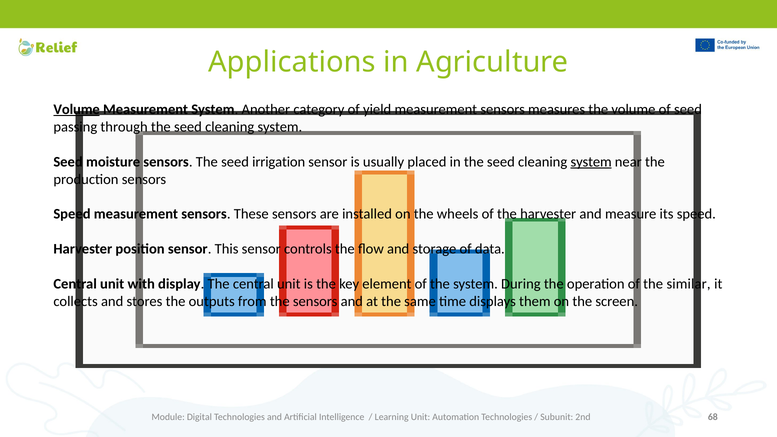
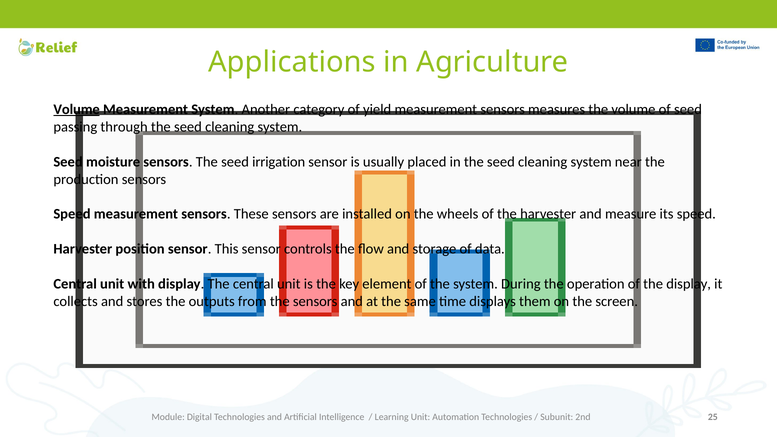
system at (591, 162) underline: present -> none
the similar: similar -> display
68: 68 -> 25
